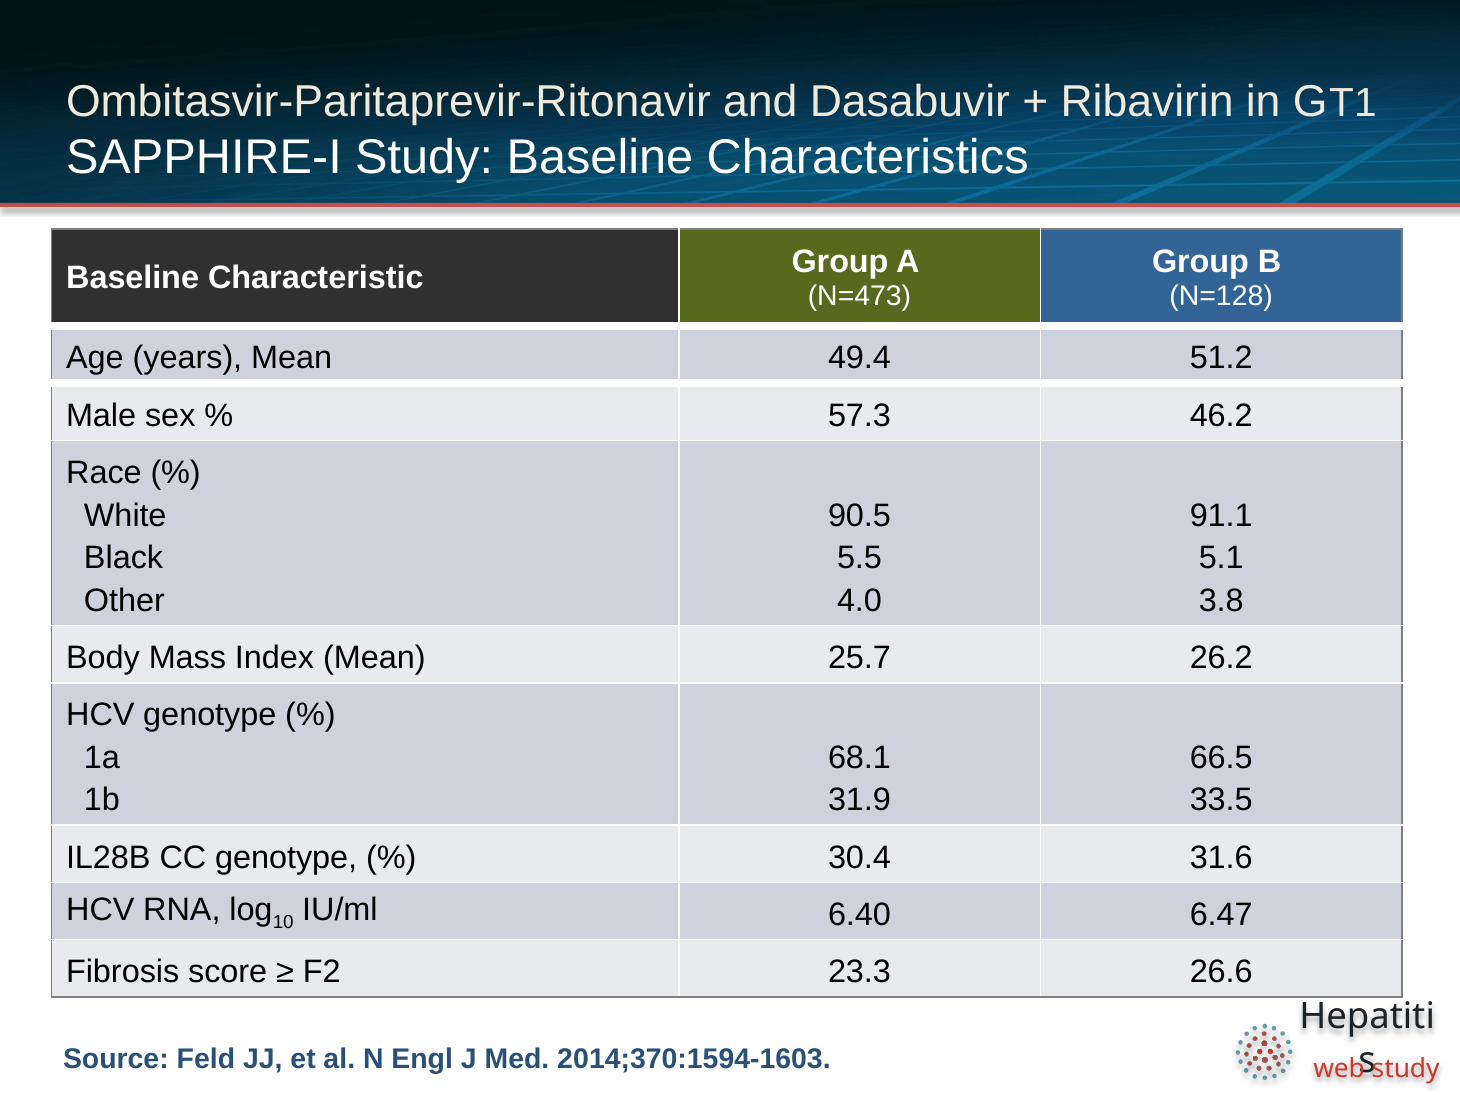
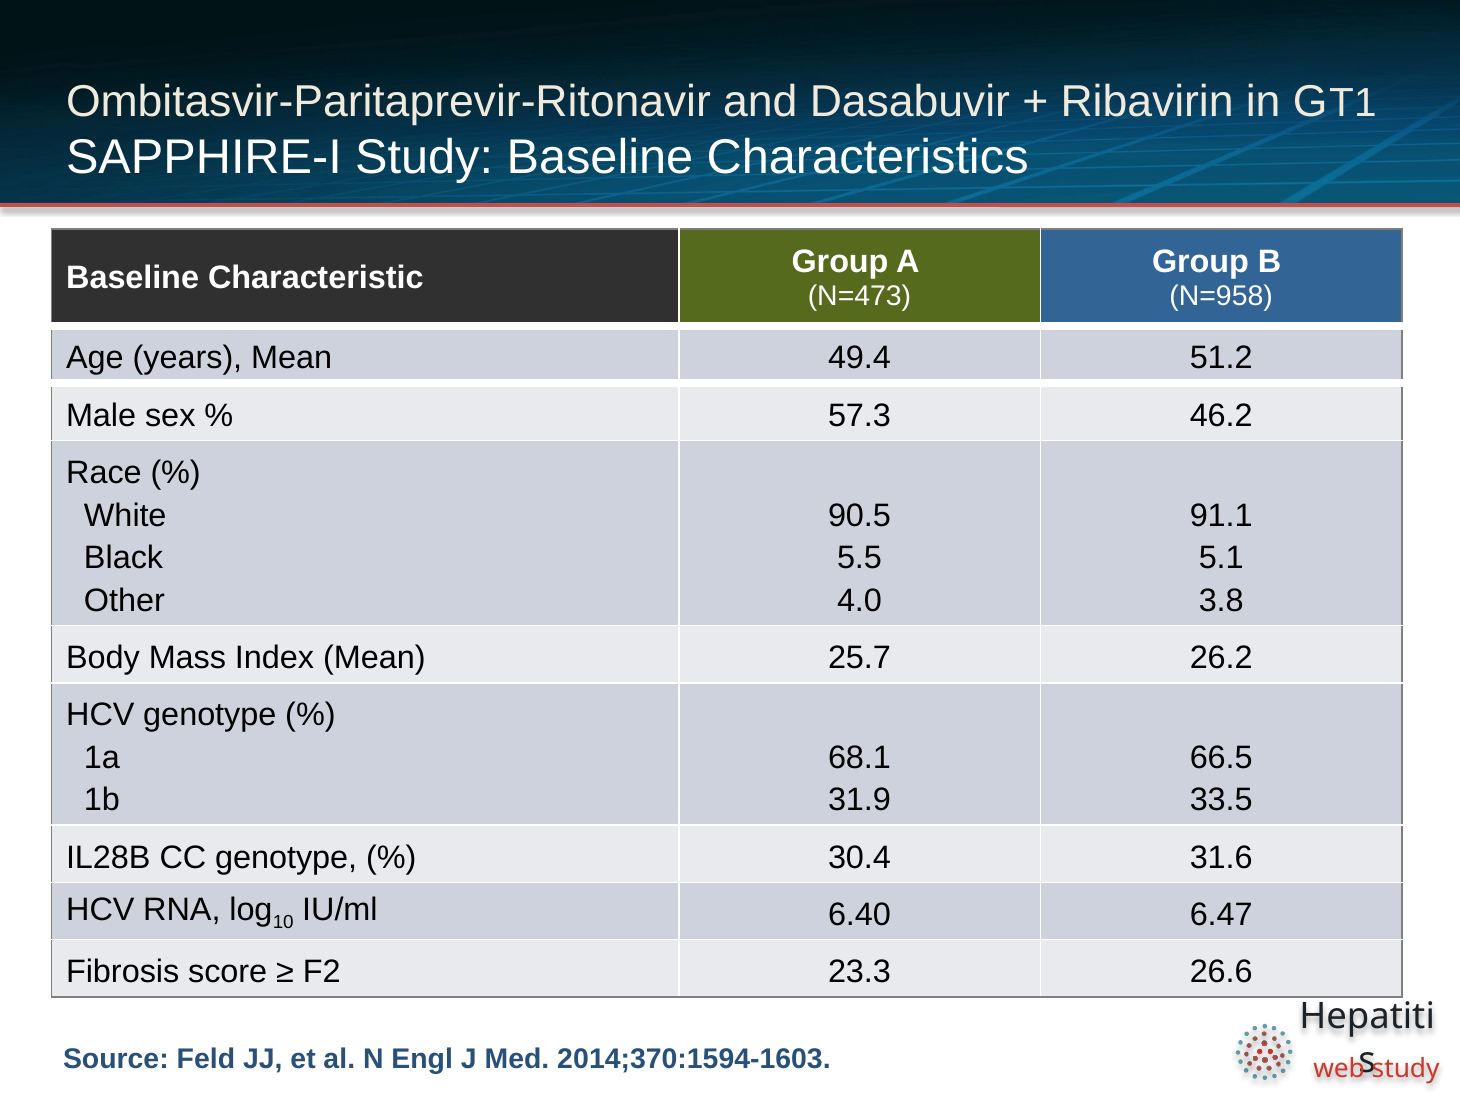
N=128: N=128 -> N=958
